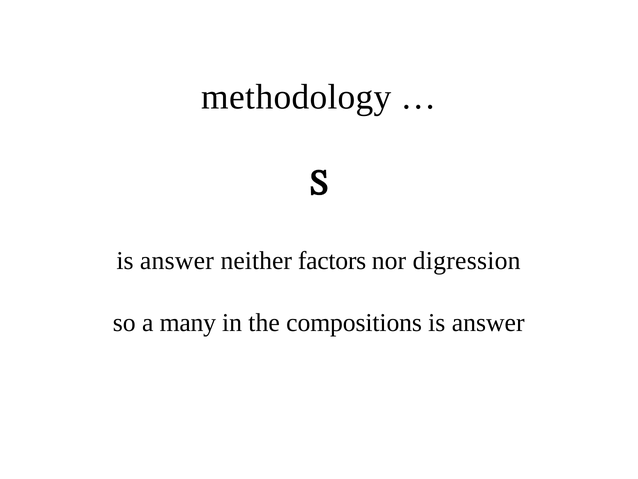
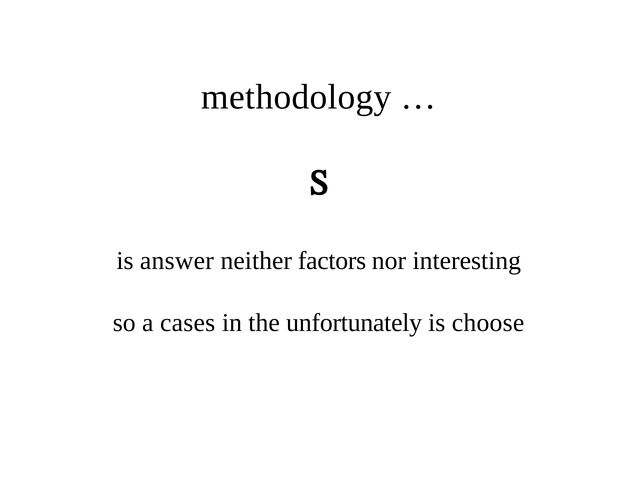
digression: digression -> interesting
many: many -> cases
compositions: compositions -> unfortunately
answer at (488, 322): answer -> choose
